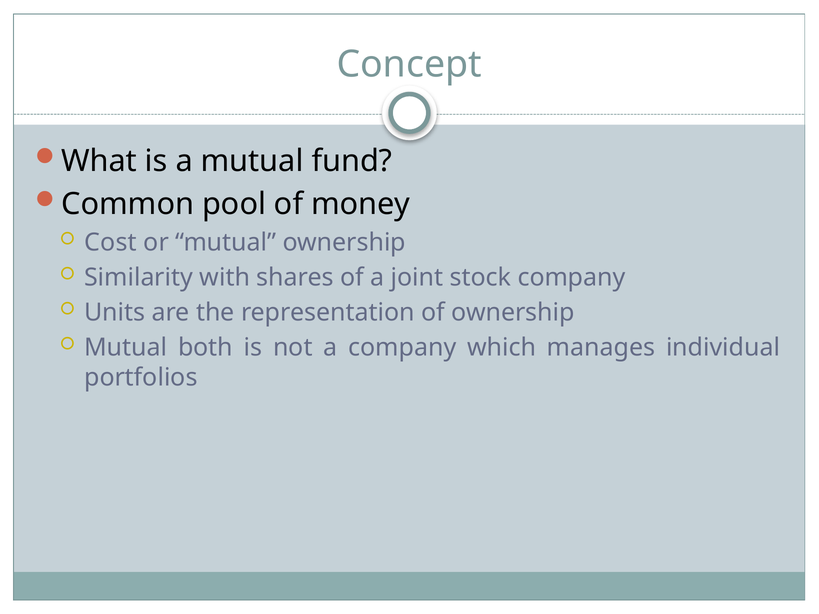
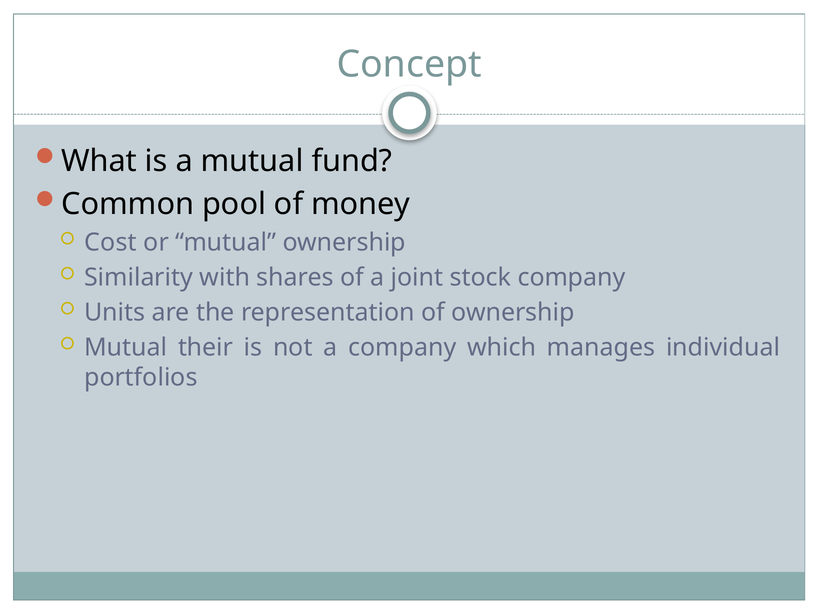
both: both -> their
